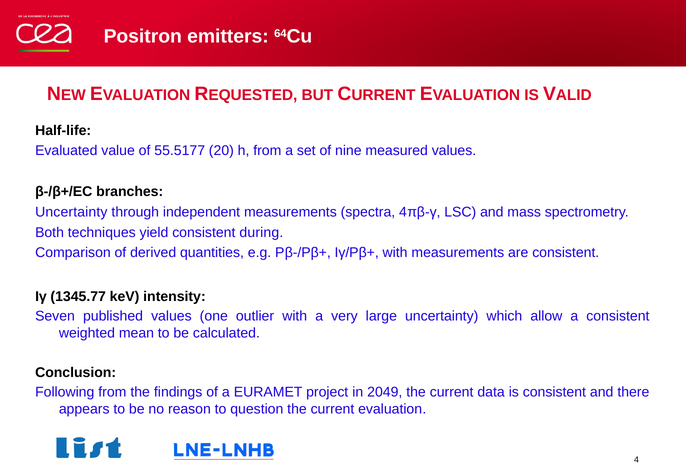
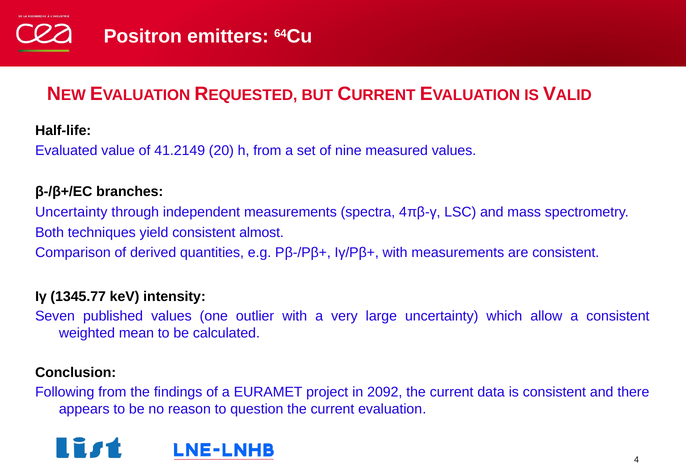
55.5177: 55.5177 -> 41.2149
during: during -> almost
2049: 2049 -> 2092
